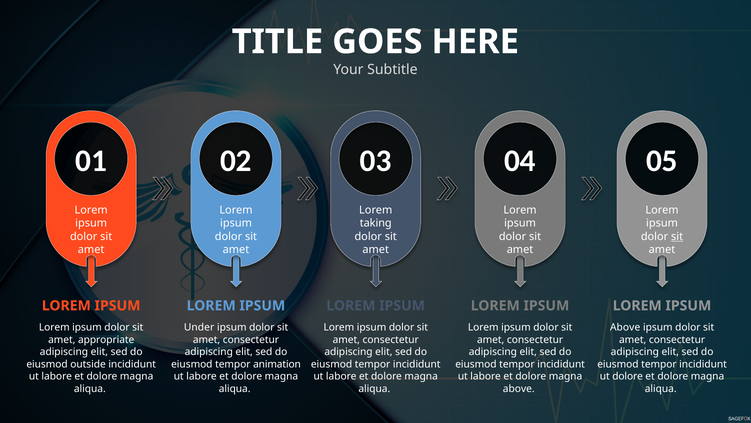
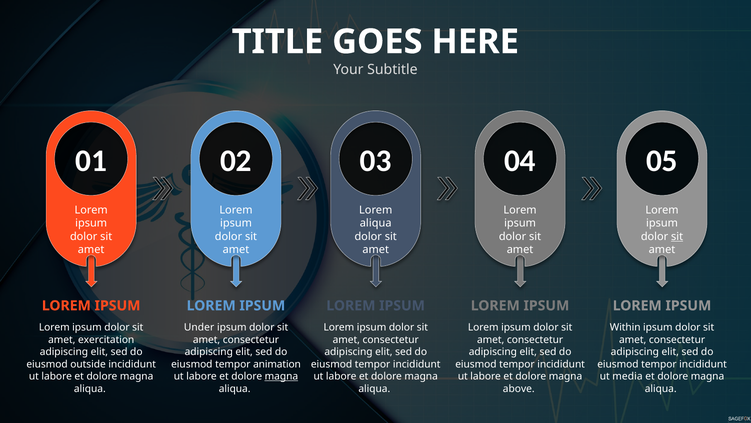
taking at (376, 223): taking -> aliqua
Above at (625, 327): Above -> Within
appropriate: appropriate -> exercitation
magna at (281, 376) underline: none -> present
ut dolore: dolore -> media
